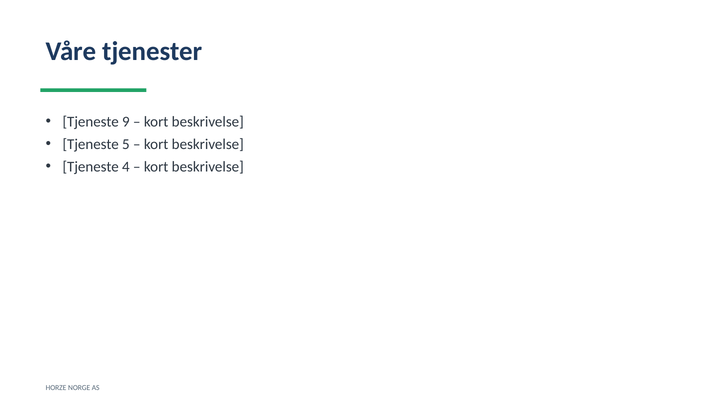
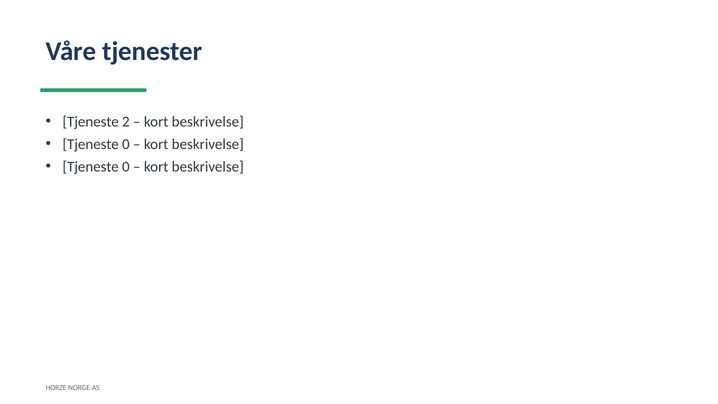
9: 9 -> 2
5 at (126, 144): 5 -> 0
4 at (126, 167): 4 -> 0
